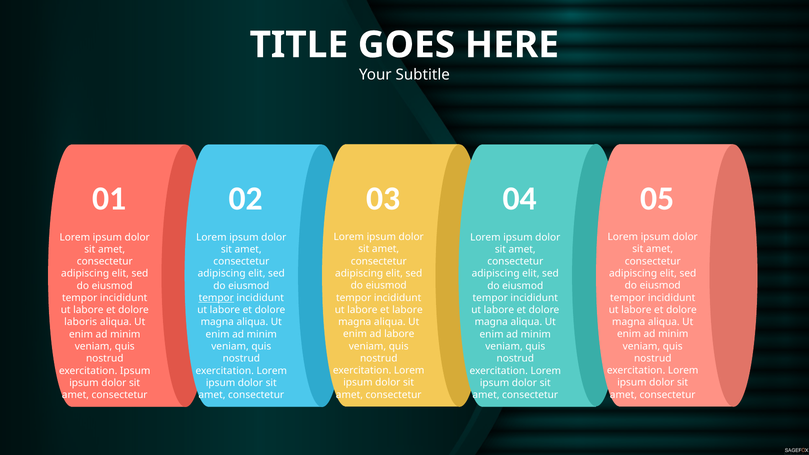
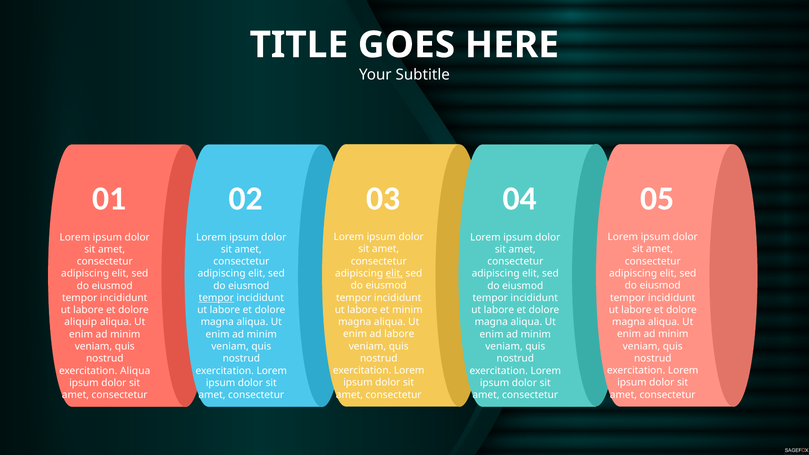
elit at (394, 273) underline: none -> present
et labore: labore -> minim
laboris: laboris -> aliquip
exercitation Ipsum: Ipsum -> Aliqua
